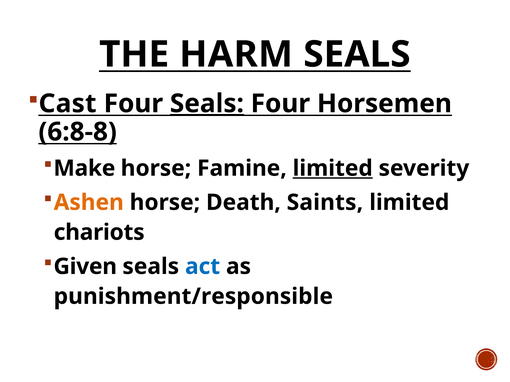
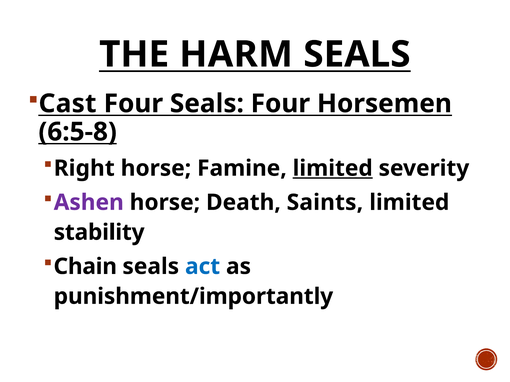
Seals at (207, 104) underline: present -> none
6:8-8: 6:8-8 -> 6:5-8
Make: Make -> Right
Ashen colour: orange -> purple
chariots: chariots -> stability
Given: Given -> Chain
punishment/responsible: punishment/responsible -> punishment/importantly
